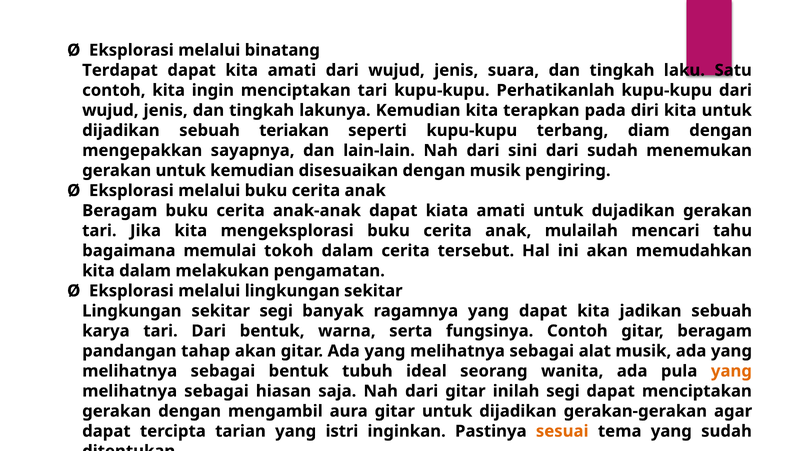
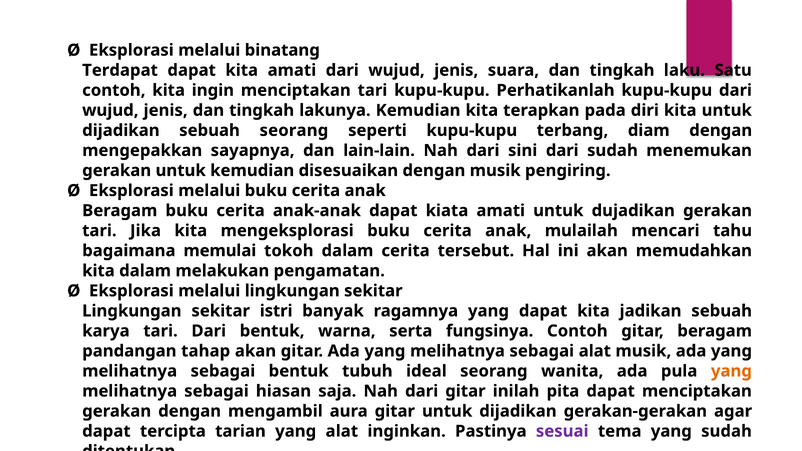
sebuah teriakan: teriakan -> seorang
sekitar segi: segi -> istri
inilah segi: segi -> pita
yang istri: istri -> alat
sesuai colour: orange -> purple
